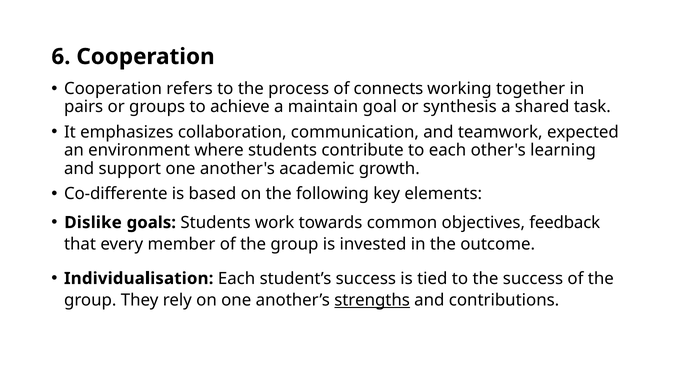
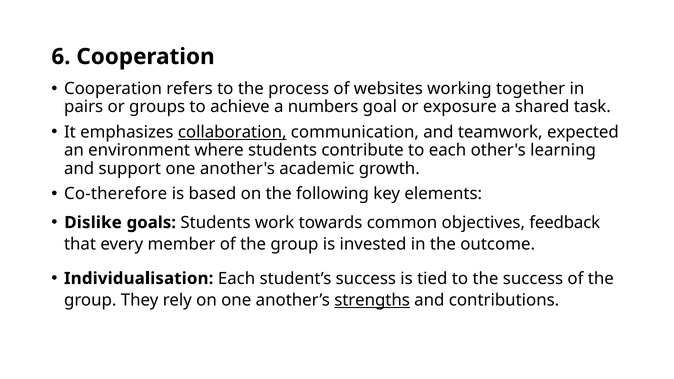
connects: connects -> websites
maintain: maintain -> numbers
synthesis: synthesis -> exposure
collaboration underline: none -> present
Co-differente: Co-differente -> Co-therefore
